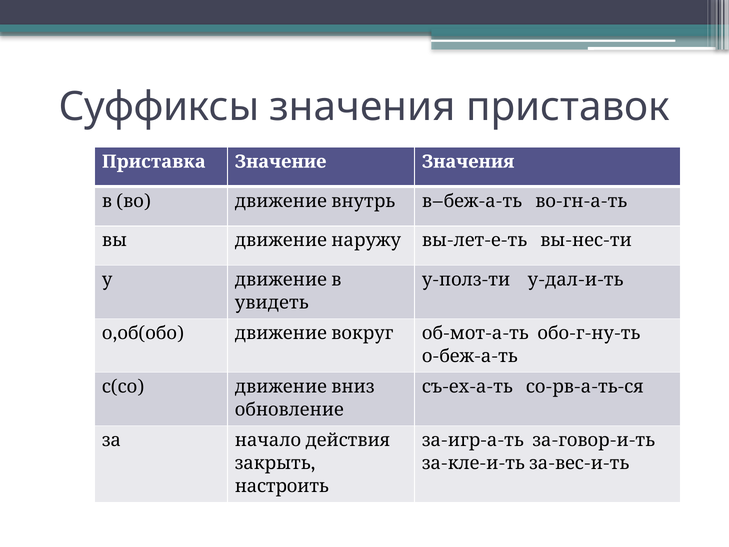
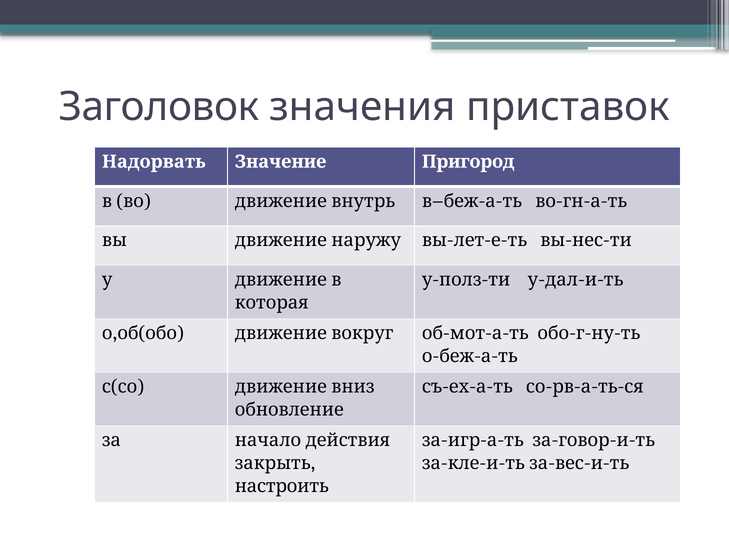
Суффиксы: Суффиксы -> Заголовок
Приставка: Приставка -> Надорвать
Значение Значения: Значения -> Пригород
увидеть: увидеть -> которая
